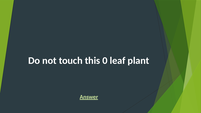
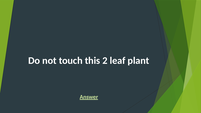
0: 0 -> 2
